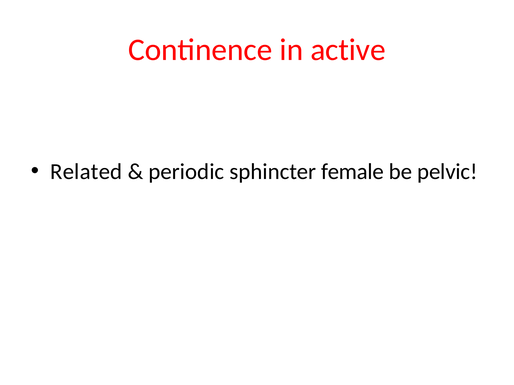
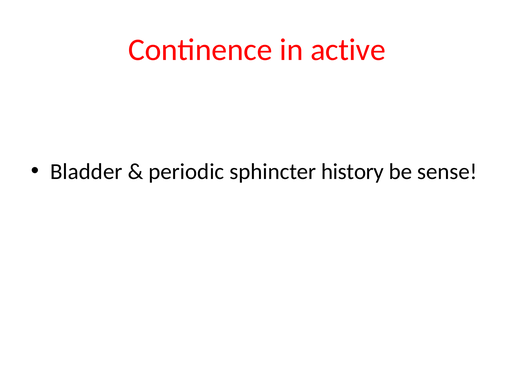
Related: Related -> Bladder
female: female -> history
pelvic: pelvic -> sense
